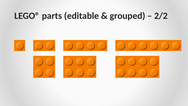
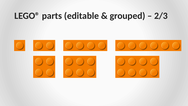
2/2: 2/2 -> 2/3
